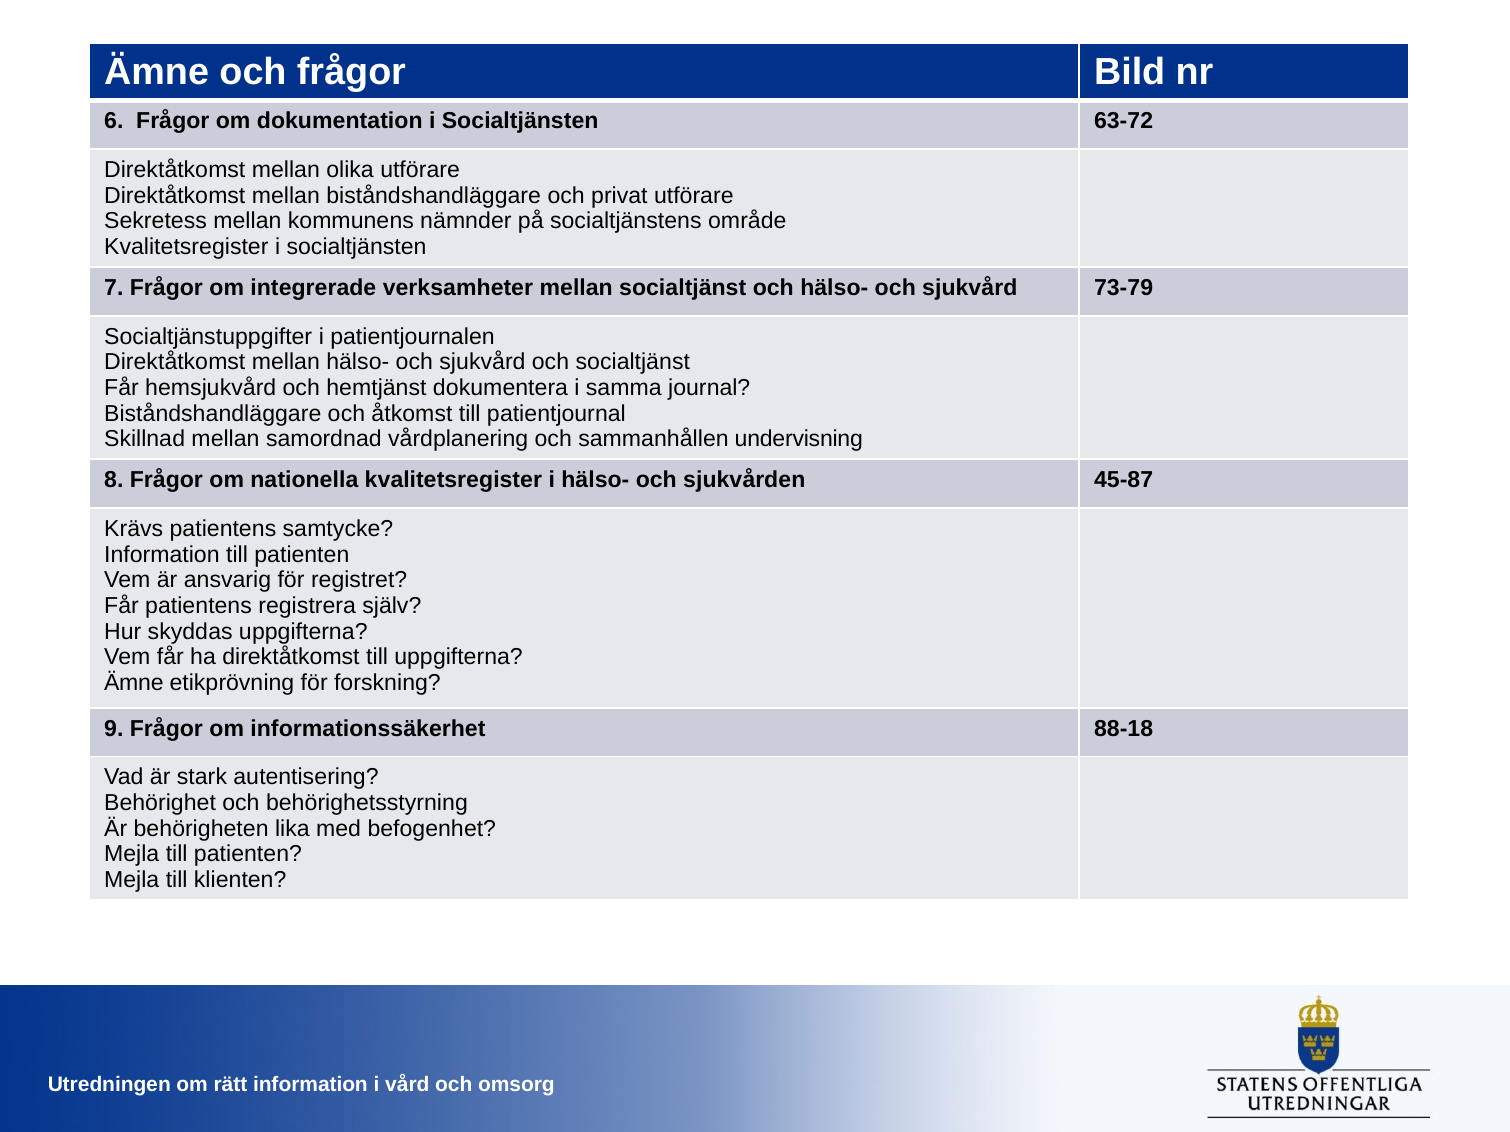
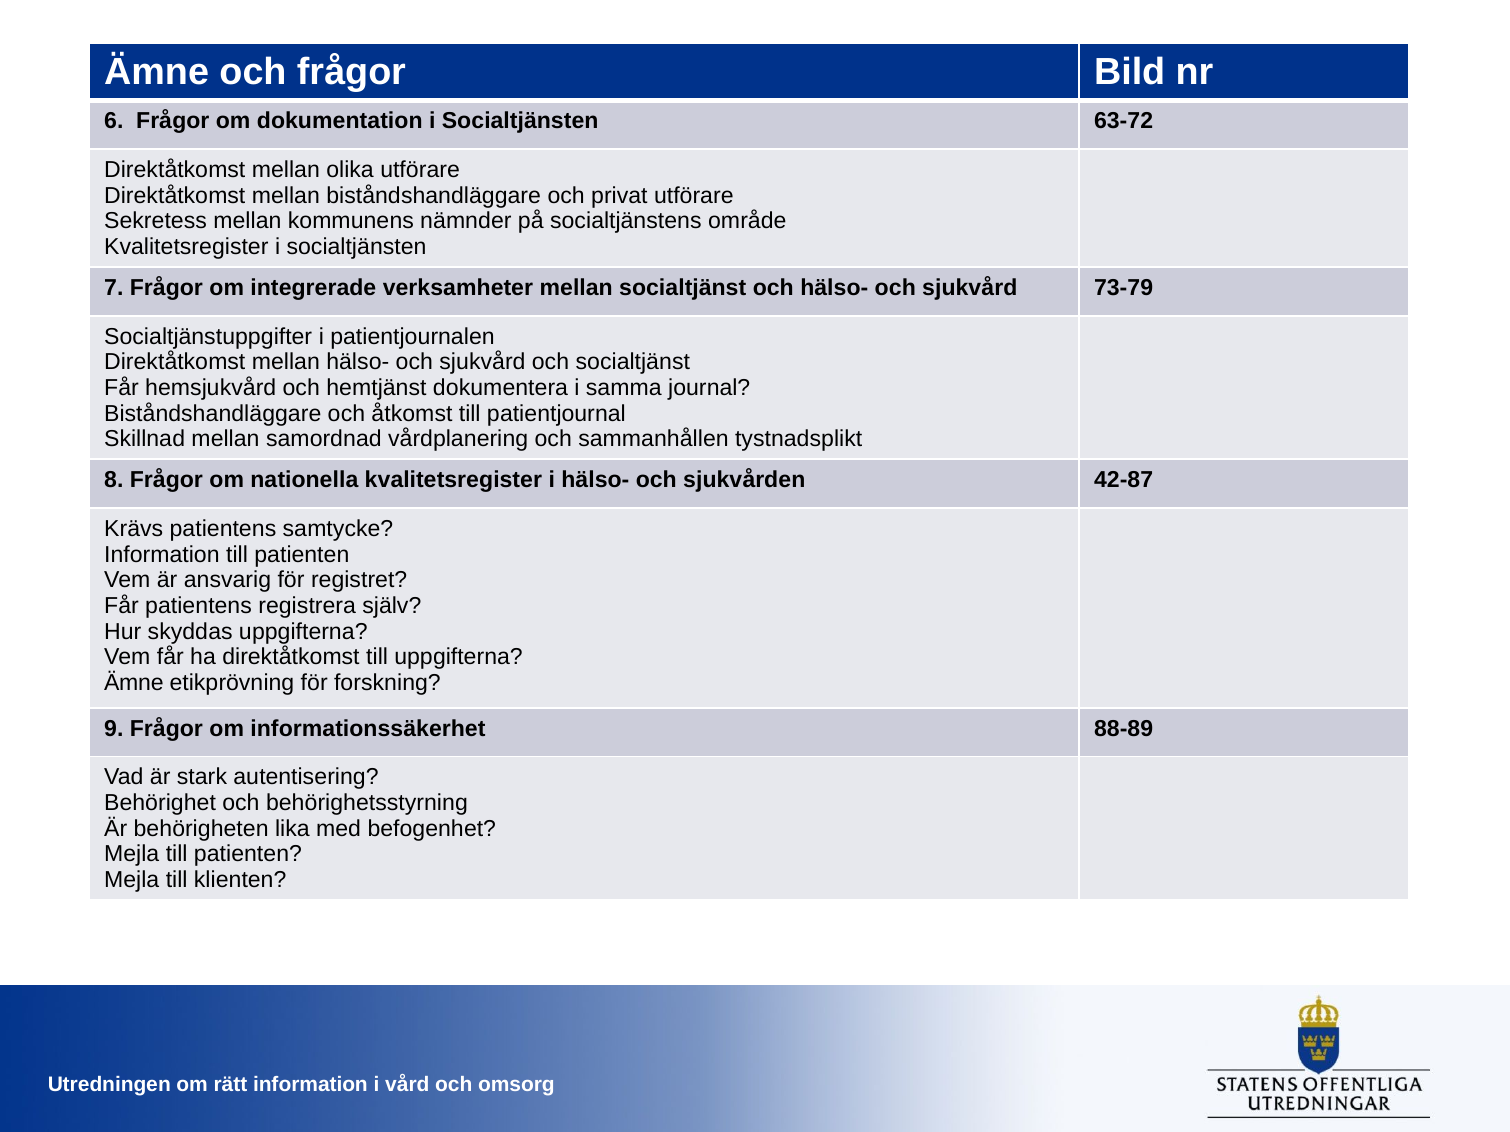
undervisning: undervisning -> tystnadsplikt
45-87: 45-87 -> 42-87
88-18: 88-18 -> 88-89
